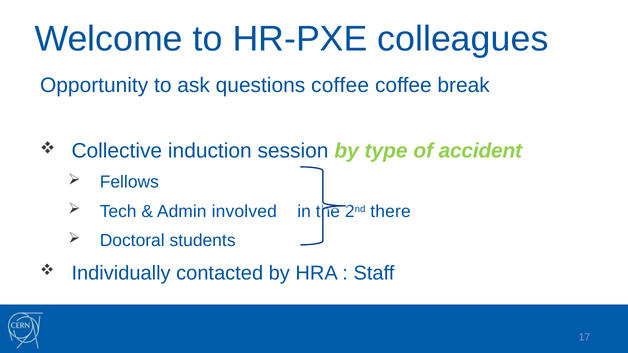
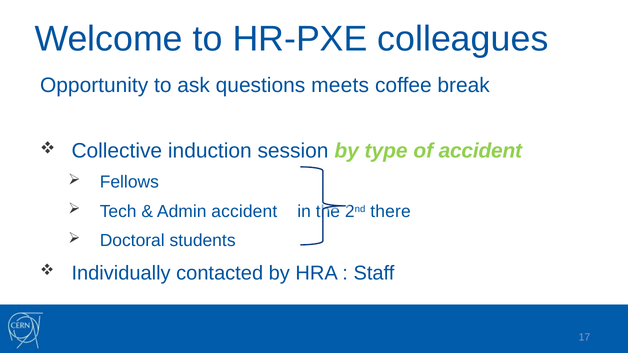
questions coffee: coffee -> meets
Admin involved: involved -> accident
